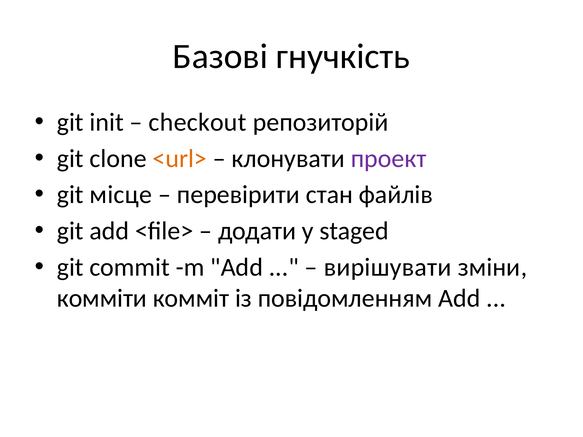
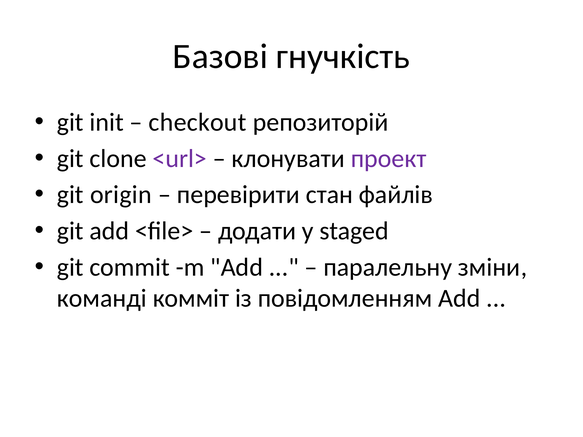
<url> colour: orange -> purple
місце: місце -> origin
вирішувати: вирішувати -> паралельну
комміти: комміти -> команді
